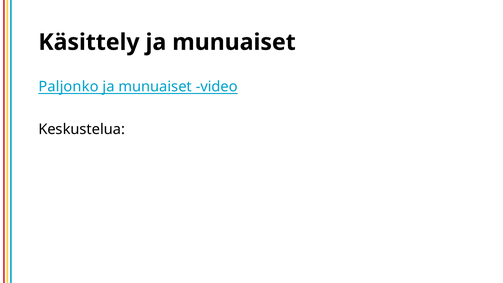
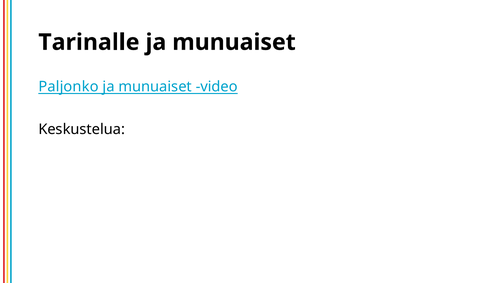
Käsittely: Käsittely -> Tarinalle
